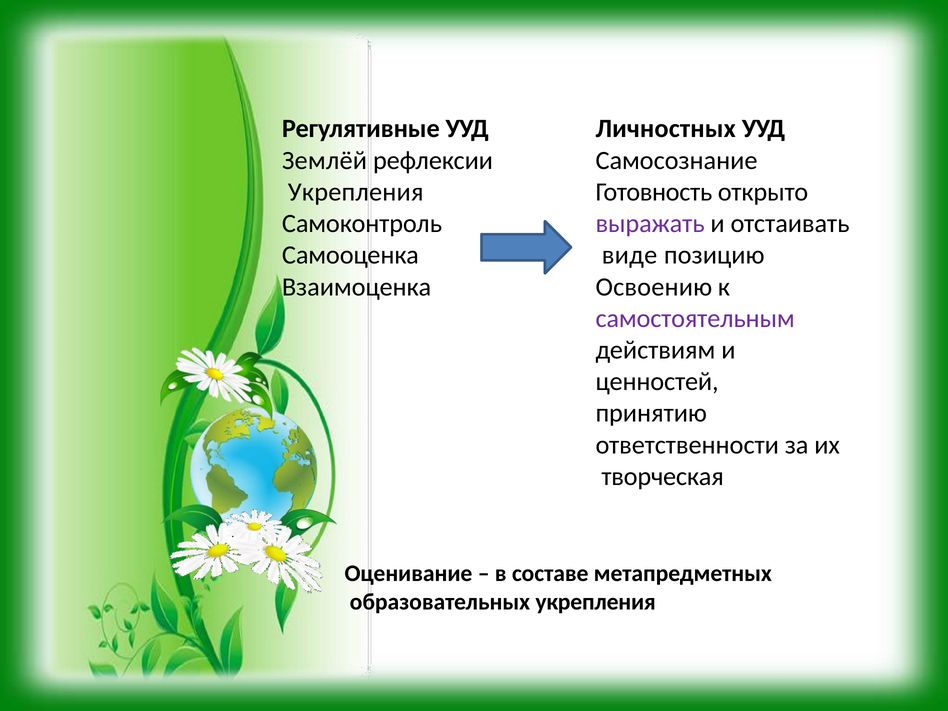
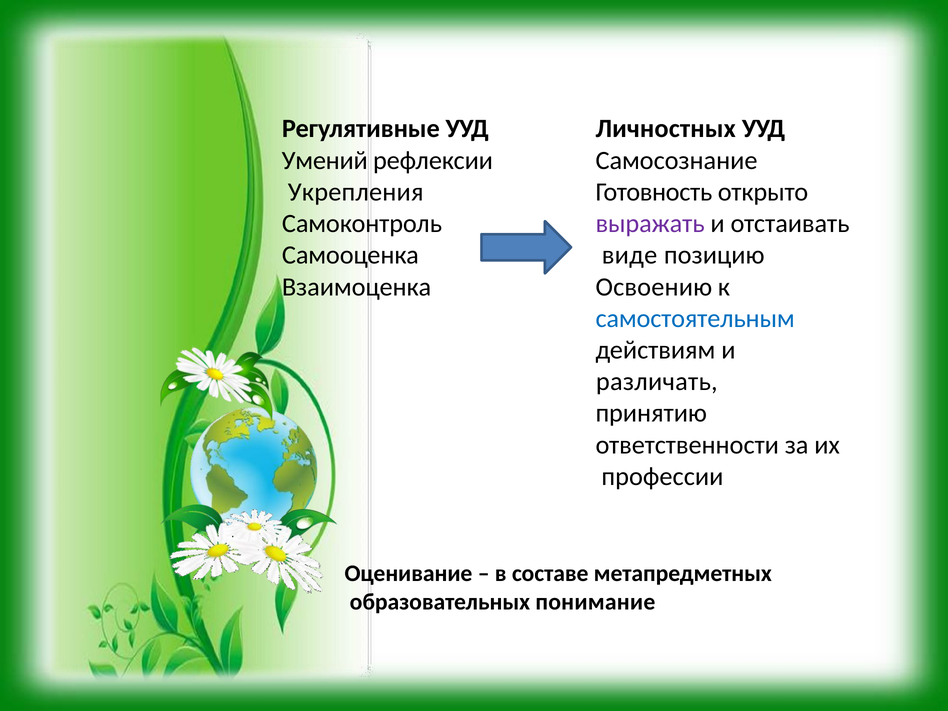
Землёй: Землёй -> Умений
самостоятельным colour: purple -> blue
ценностей: ценностей -> различать
творческая: творческая -> профессии
образовательных укрепления: укрепления -> понимание
